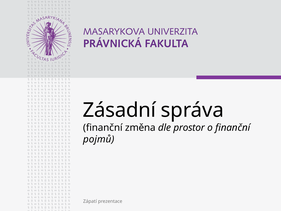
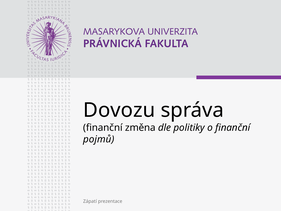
Zásadní: Zásadní -> Dovozu
prostor: prostor -> politiky
